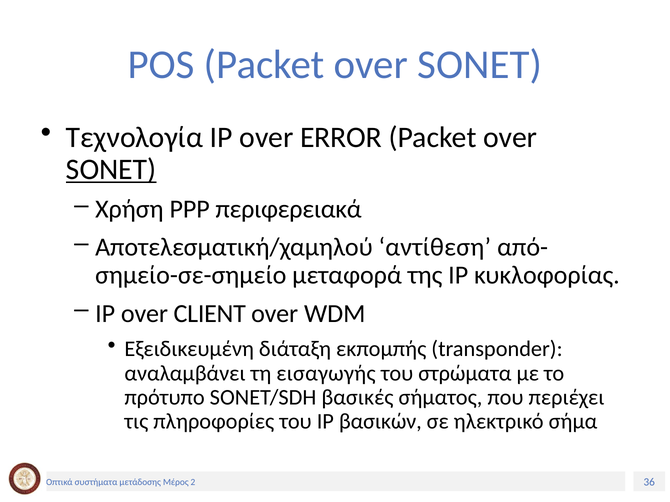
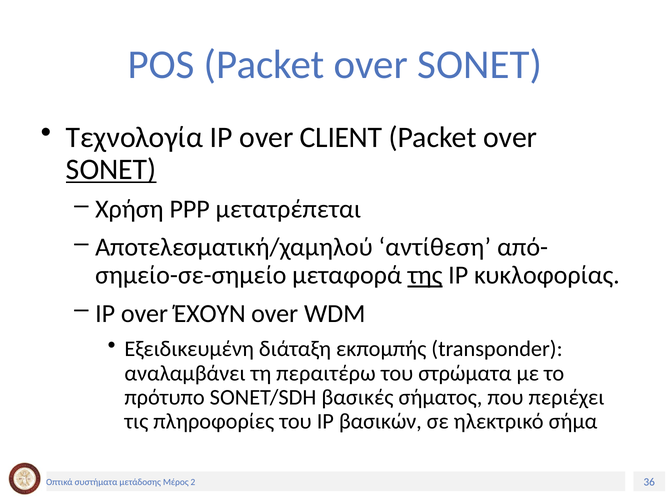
ERROR: ERROR -> CLIENT
περιφερειακά: περιφερειακά -> μετατρέπεται
της underline: none -> present
CLIENT: CLIENT -> ΈΧΟΥΝ
εισαγωγής: εισαγωγής -> περαιτέρω
